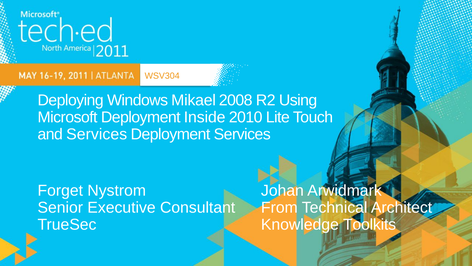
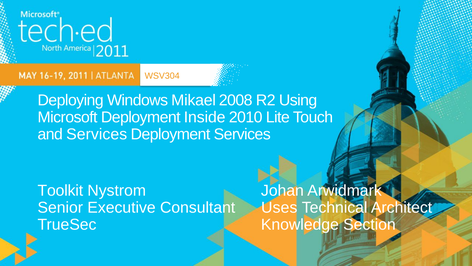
Forget: Forget -> Toolkit
From: From -> Uses
Toolkits: Toolkits -> Section
